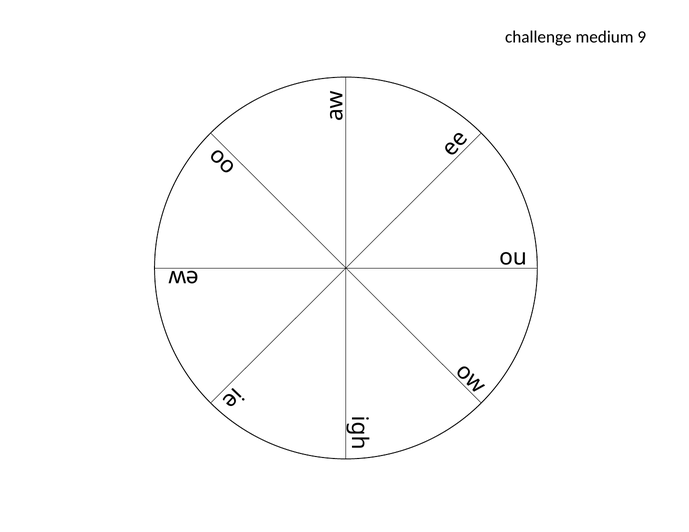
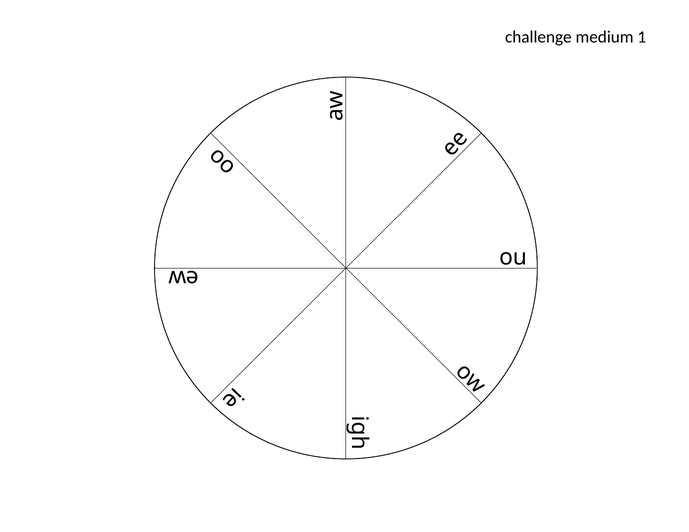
9: 9 -> 1
